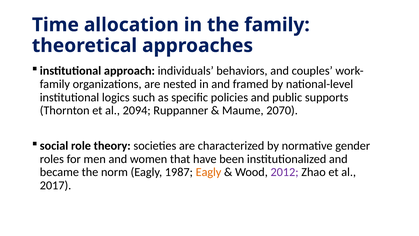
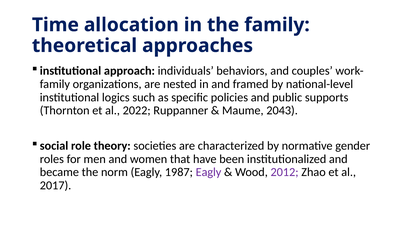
2094: 2094 -> 2022
2070: 2070 -> 2043
Eagly at (209, 172) colour: orange -> purple
